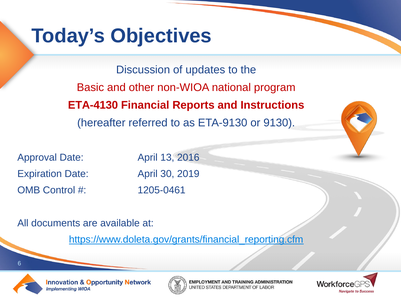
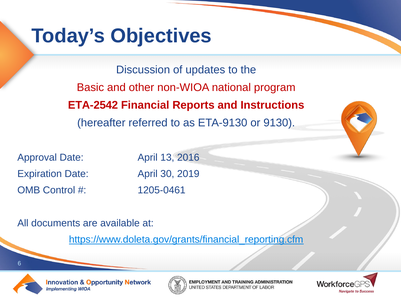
ETA-4130: ETA-4130 -> ETA-2542
